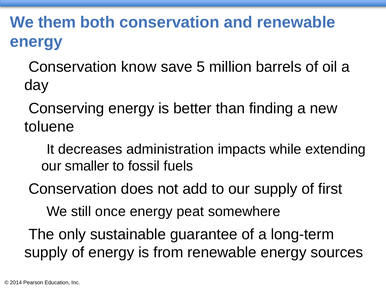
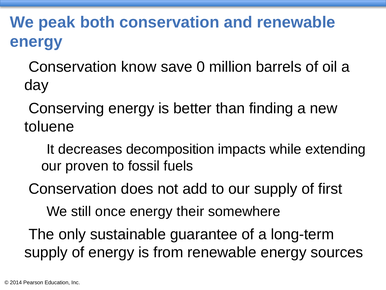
them: them -> peak
5: 5 -> 0
administration: administration -> decomposition
smaller: smaller -> proven
peat: peat -> their
